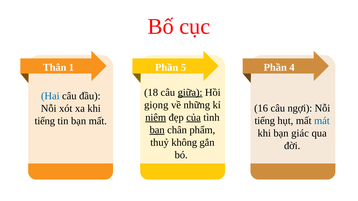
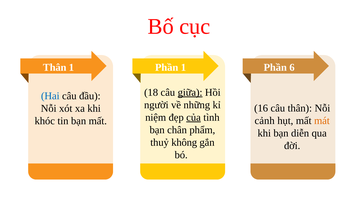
Phần 5: 5 -> 1
4: 4 -> 6
giọng: giọng -> người
câu ngợi: ngợi -> thân
niệm underline: present -> none
tiếng at (265, 121): tiếng -> cảnh
mát colour: blue -> orange
tiếng at (45, 121): tiếng -> khóc
bạn at (157, 130) underline: present -> none
giác: giác -> diễn
